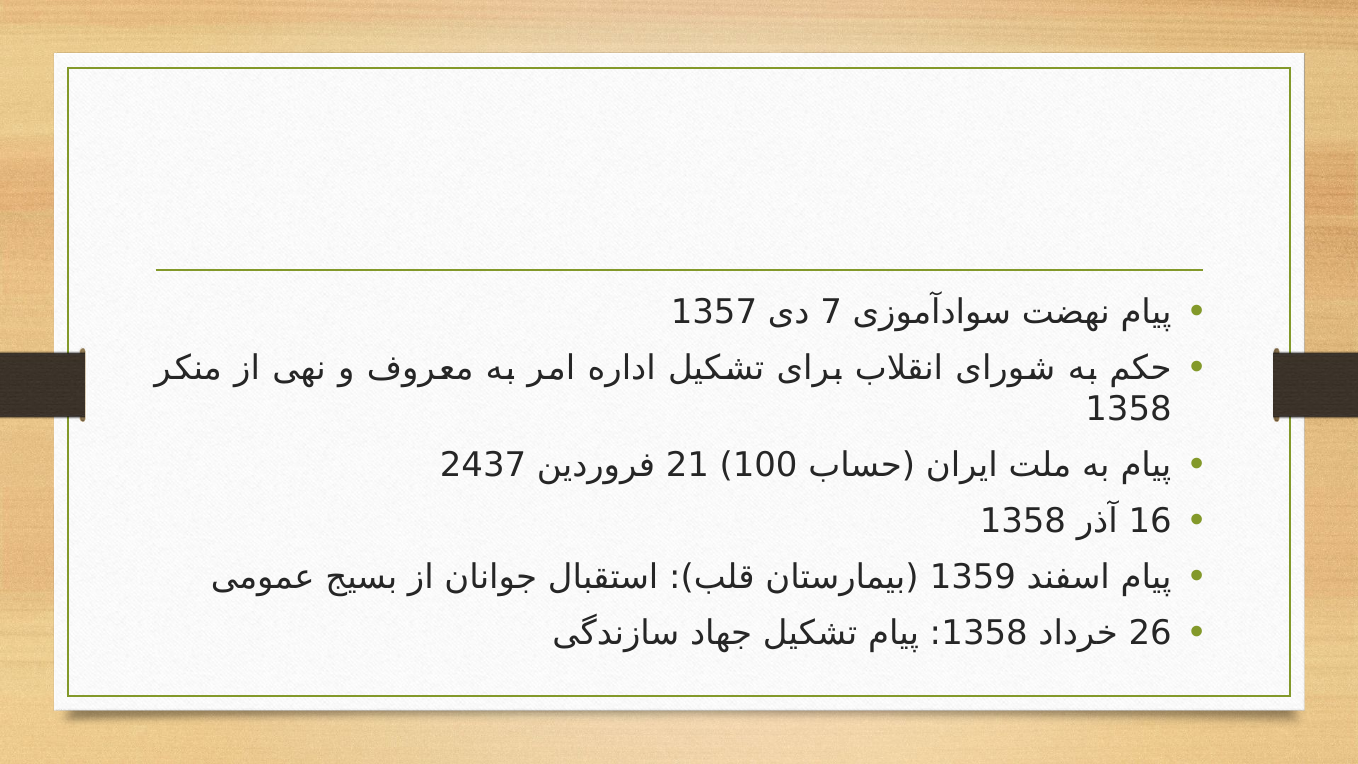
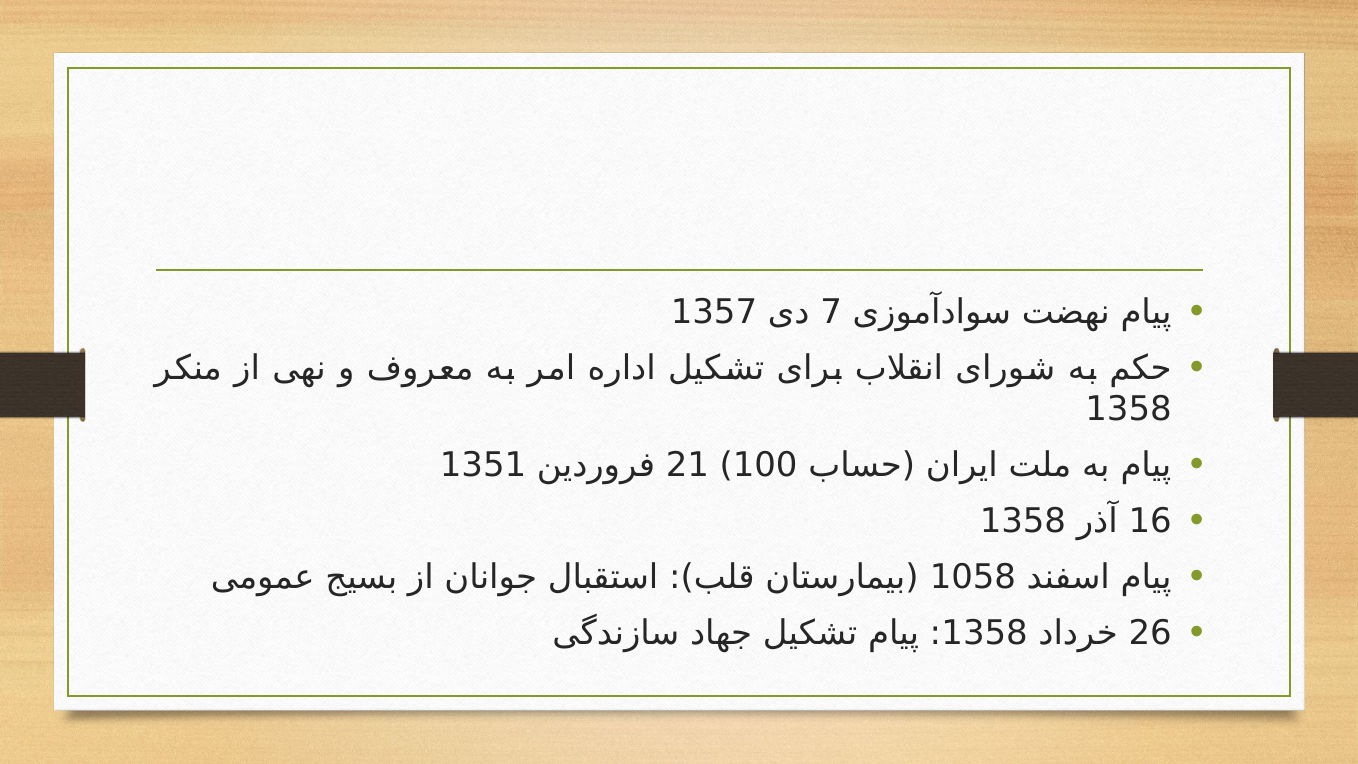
2437: 2437 -> 1351
1359: 1359 -> 1058
